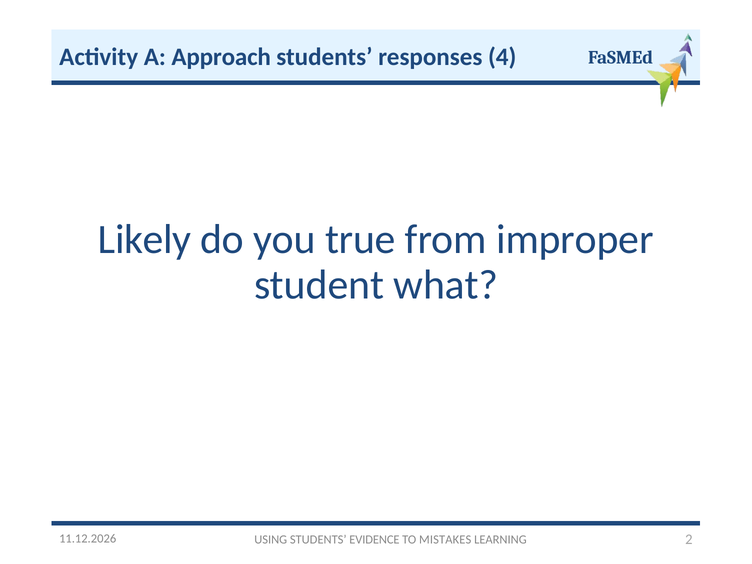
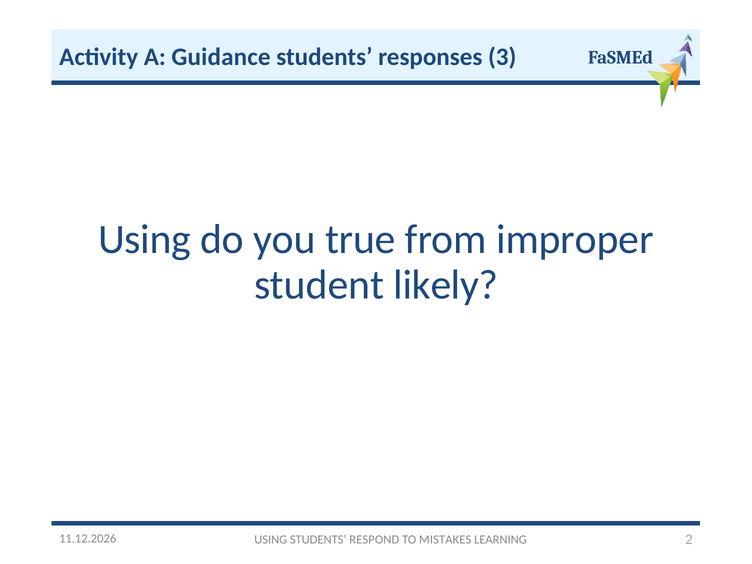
Approach: Approach -> Guidance
4: 4 -> 3
Likely at (145, 240): Likely -> Using
what: what -> likely
EVIDENCE: EVIDENCE -> RESPOND
